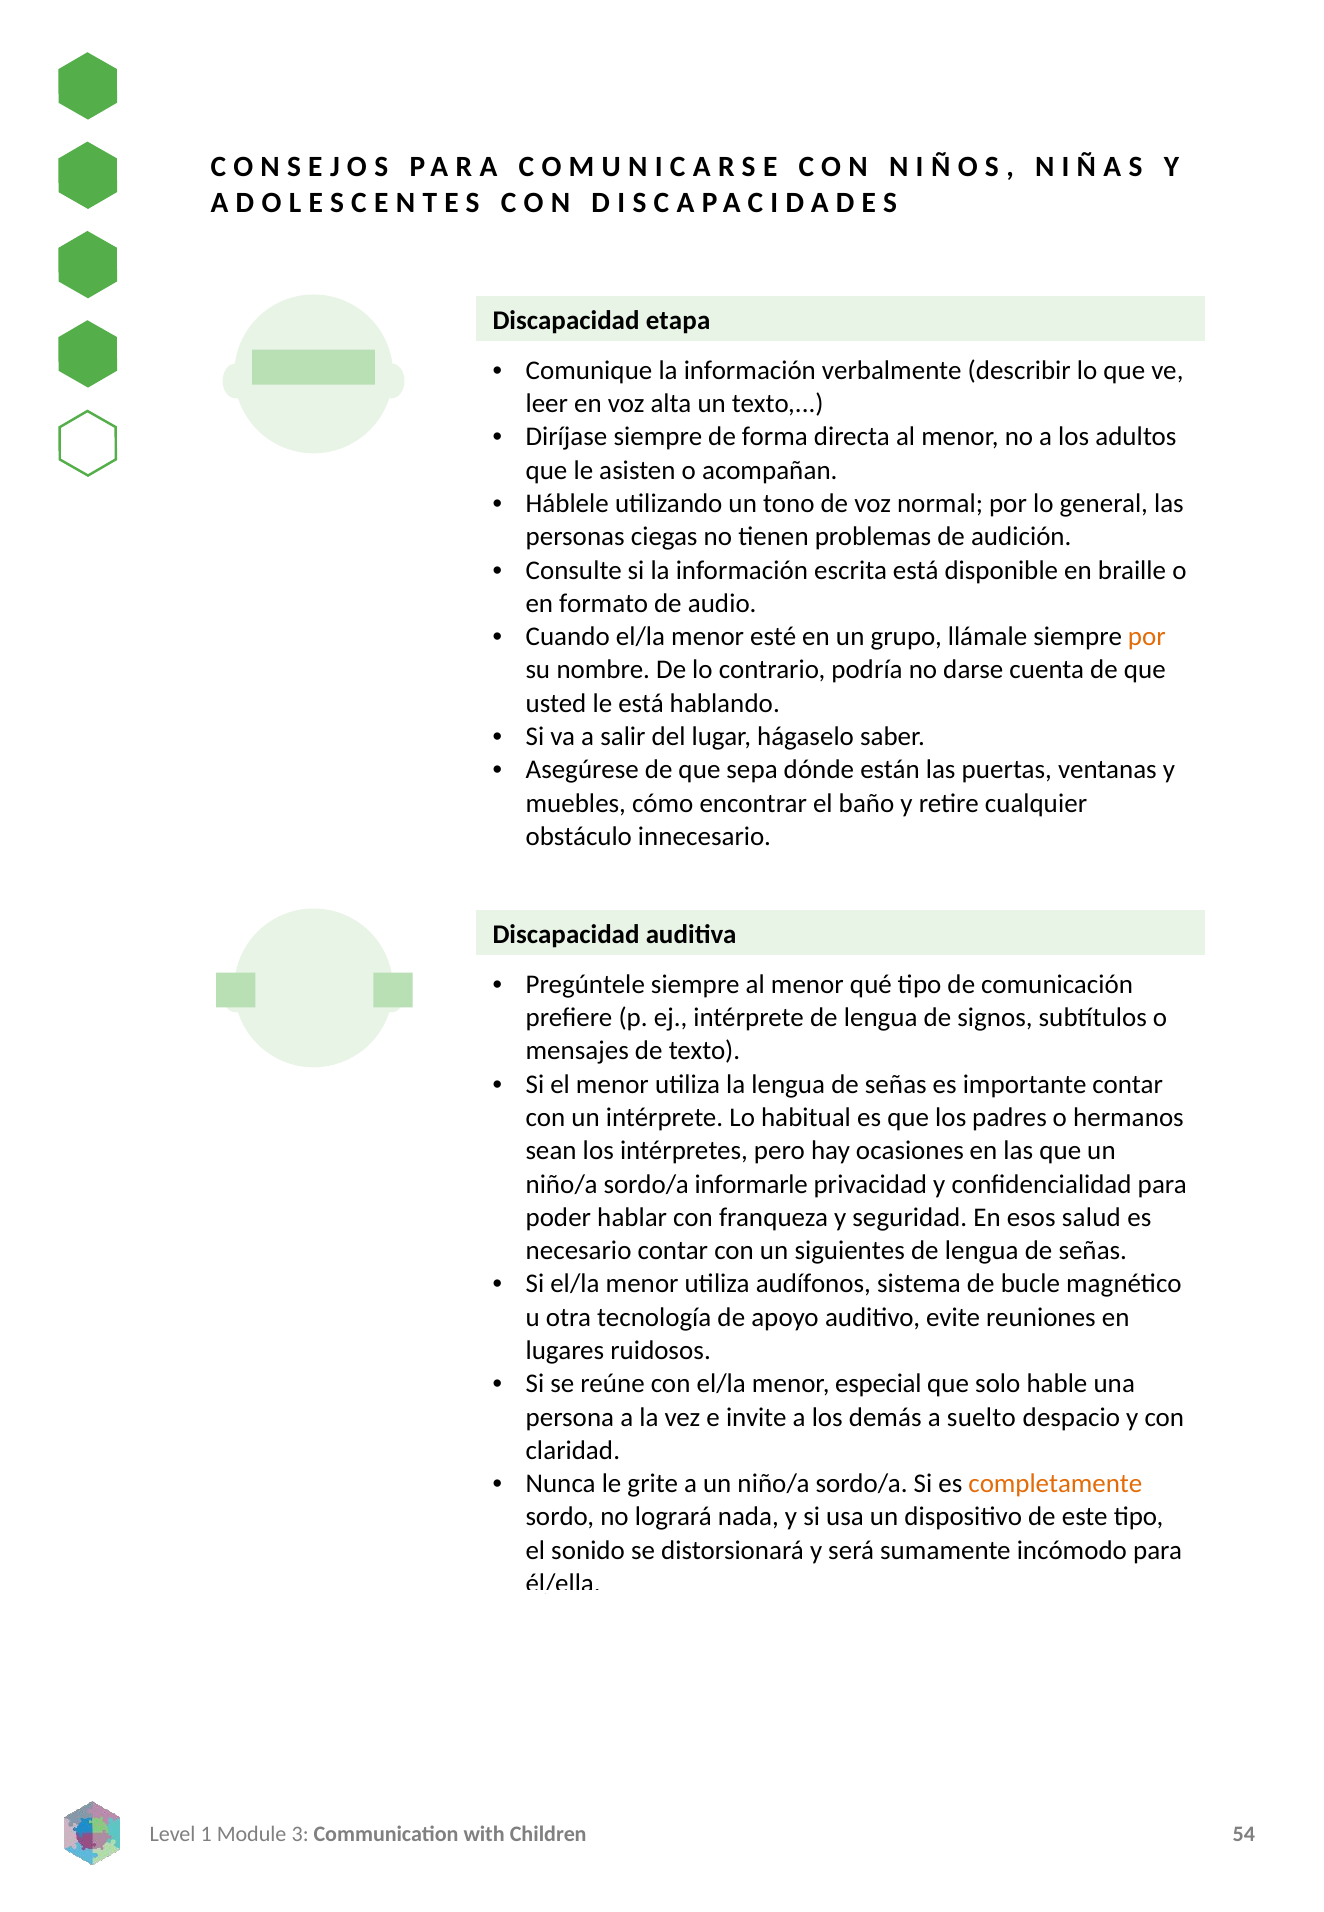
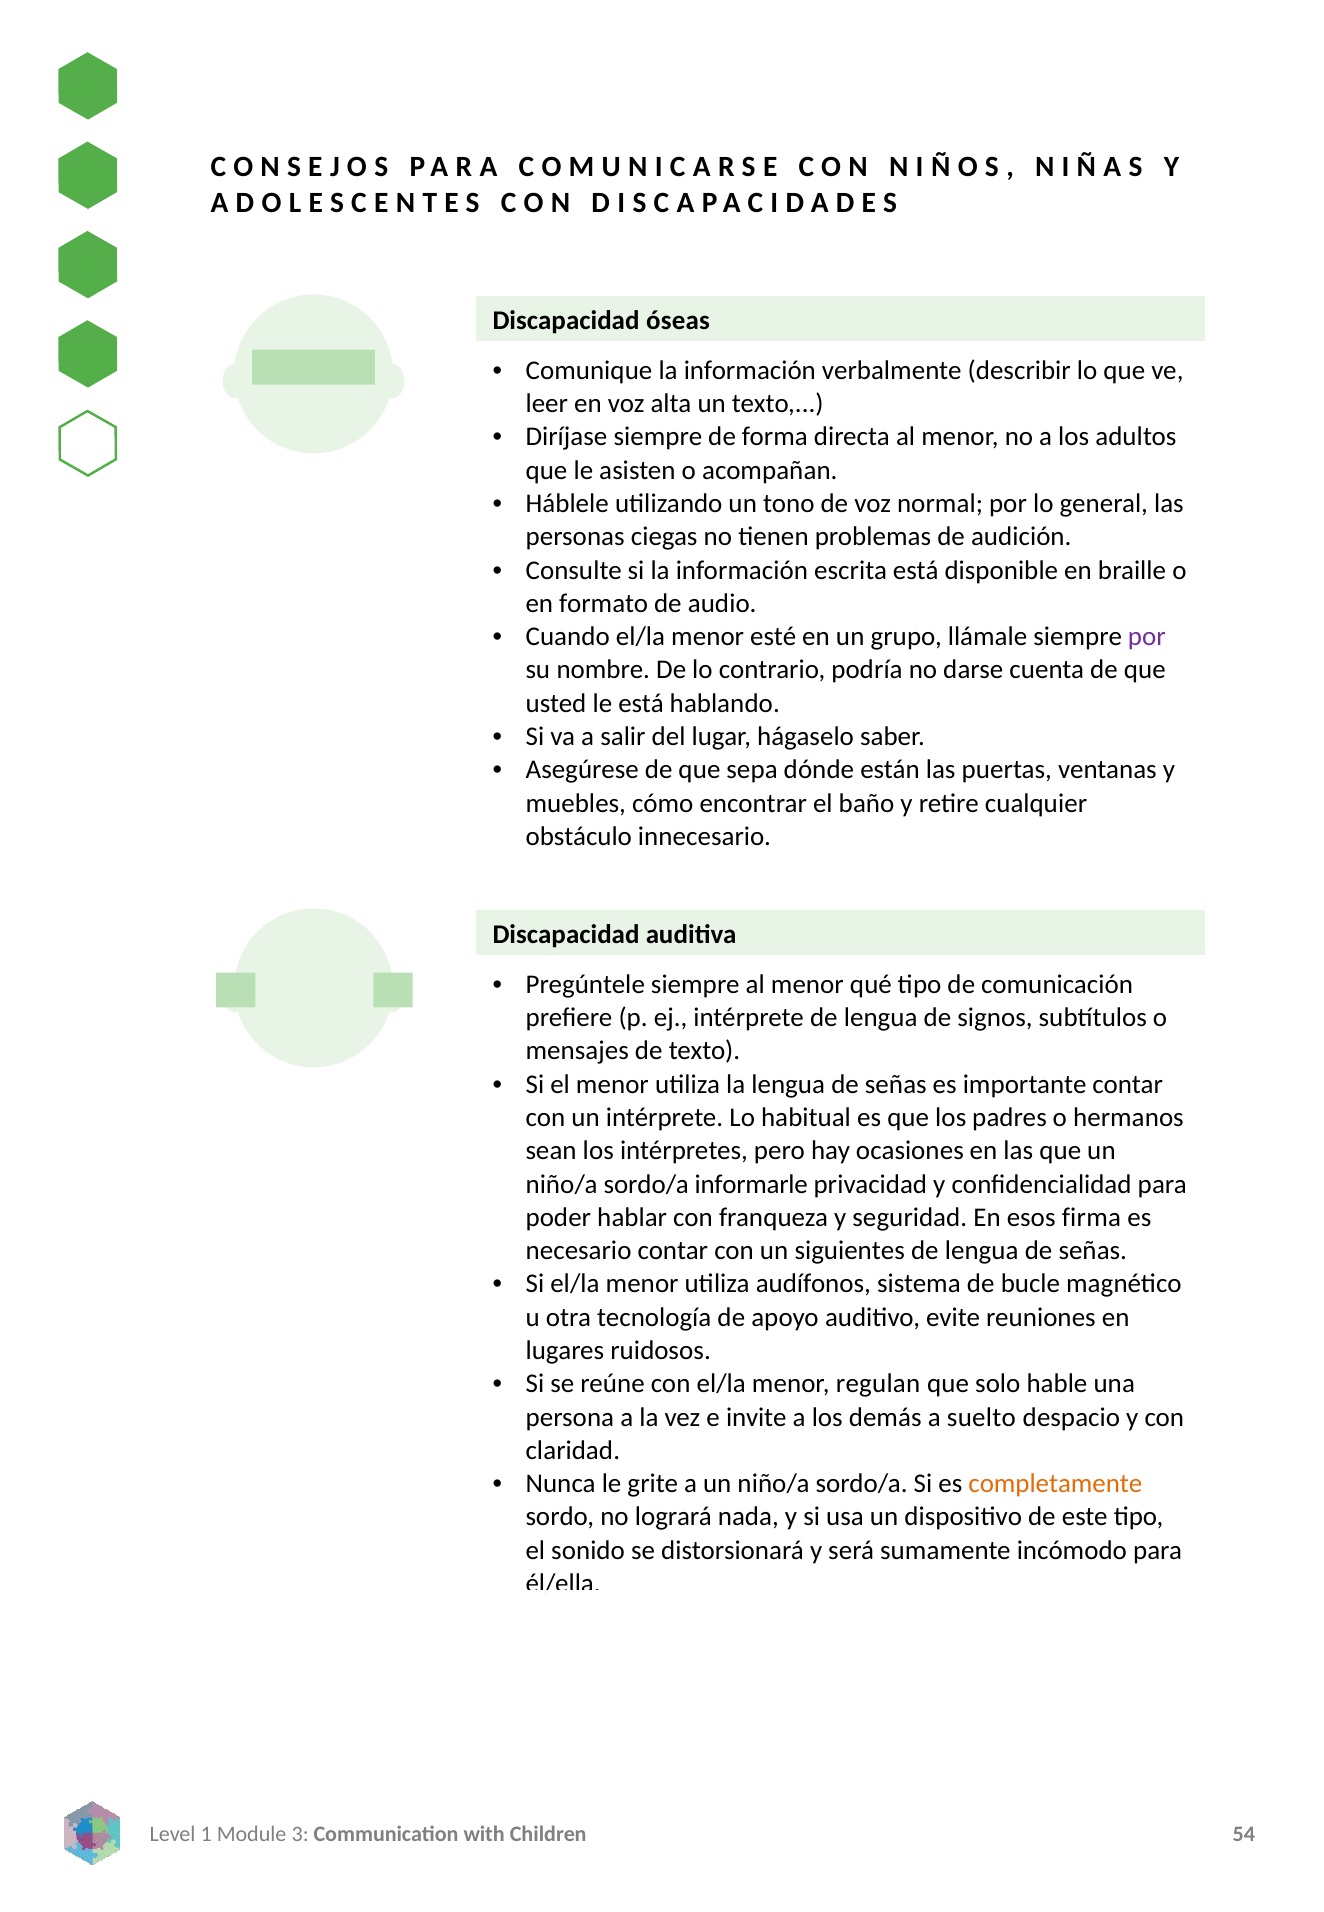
etapa: etapa -> óseas
por at (1147, 637) colour: orange -> purple
salud: salud -> firma
especial: especial -> regulan
